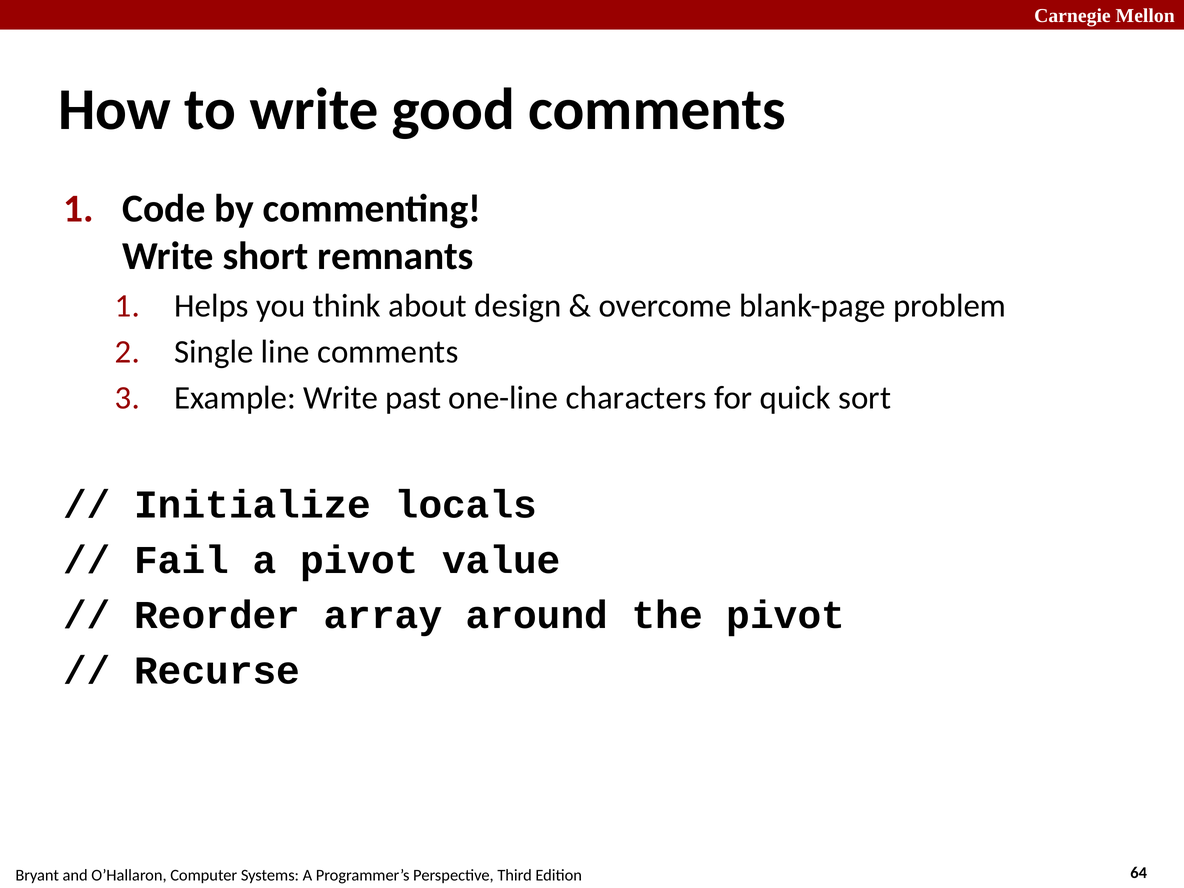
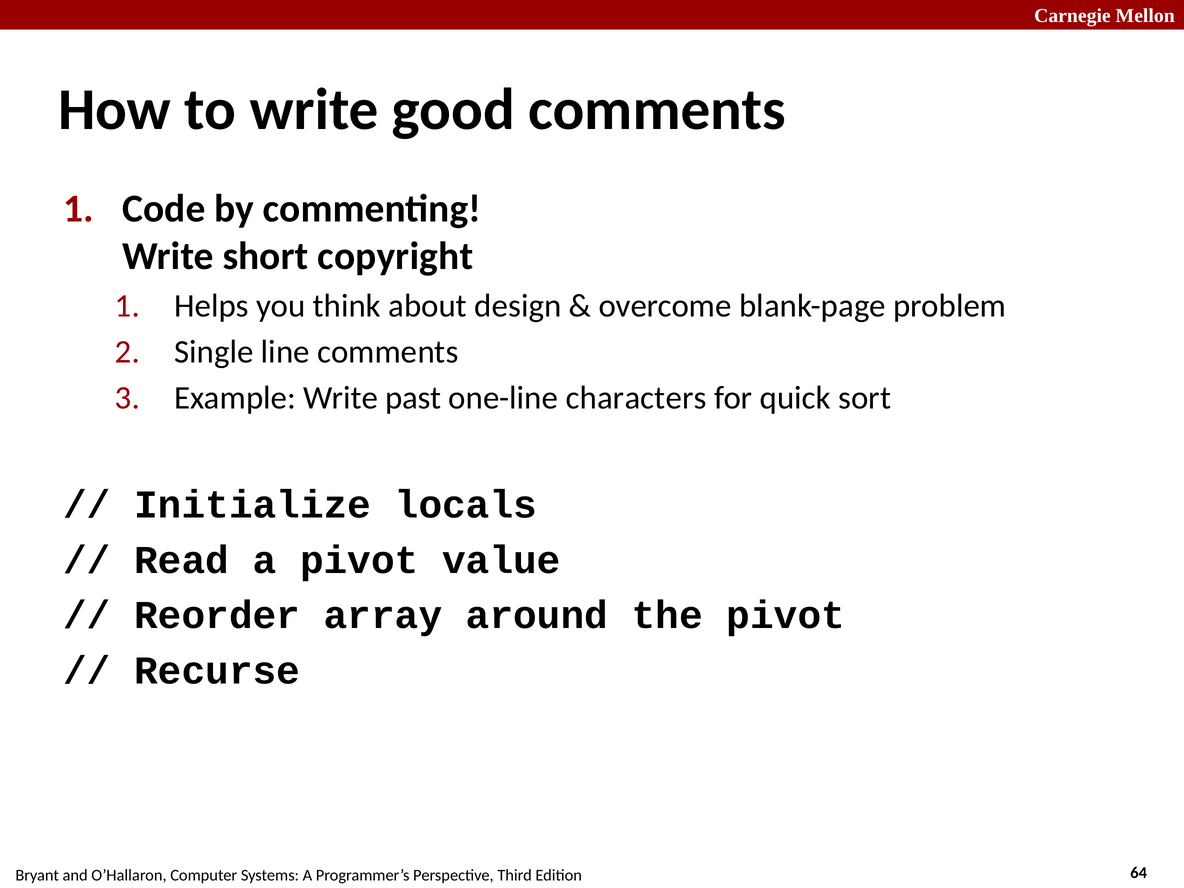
remnants: remnants -> copyright
Fail: Fail -> Read
